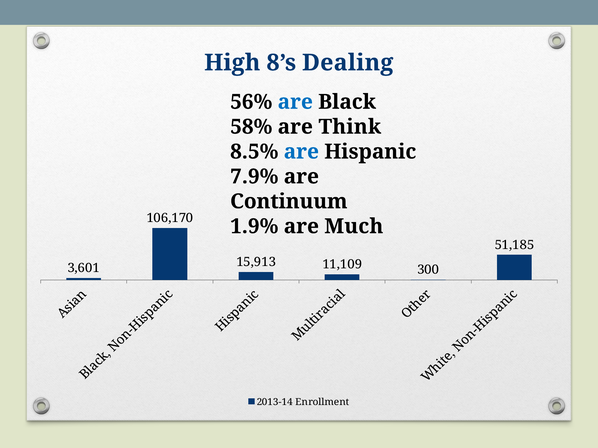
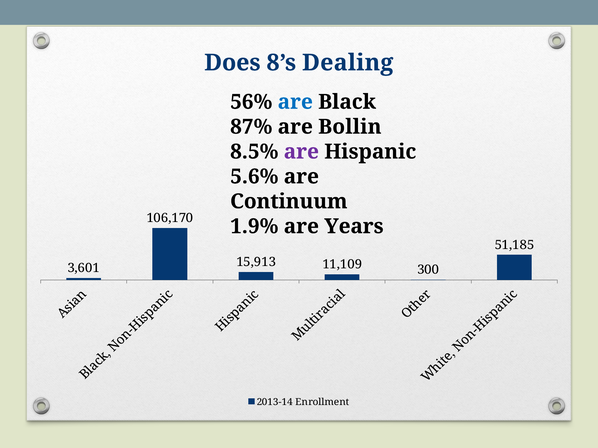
High: High -> Does
58%: 58% -> 87%
Think: Think -> Bollin
are at (301, 152) colour: blue -> purple
7.9%: 7.9% -> 5.6%
Much: Much -> Years
